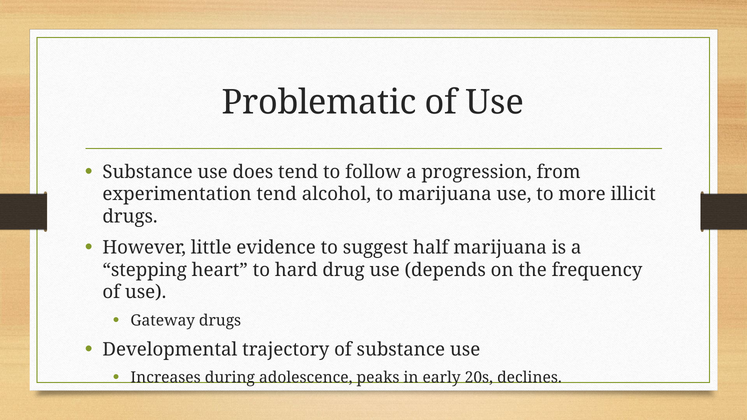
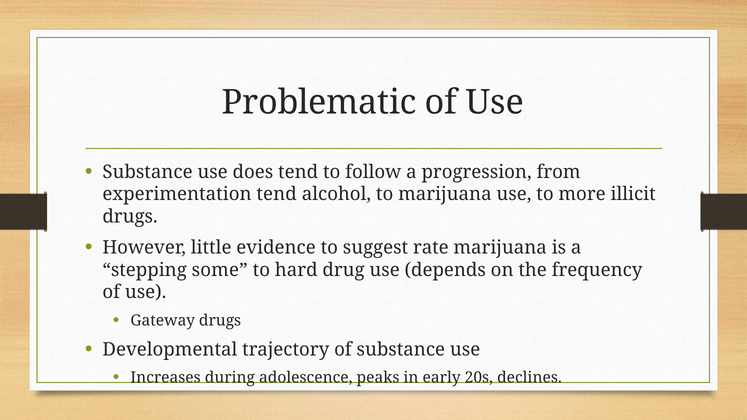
half: half -> rate
heart: heart -> some
